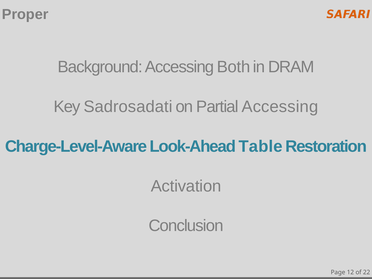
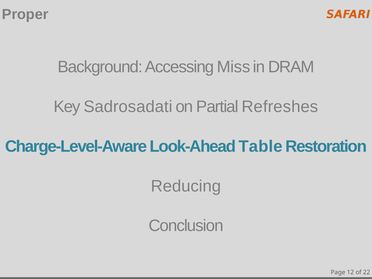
Both: Both -> Miss
Partial Accessing: Accessing -> Refreshes
Activation: Activation -> Reducing
